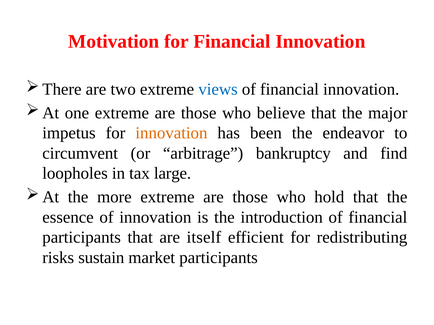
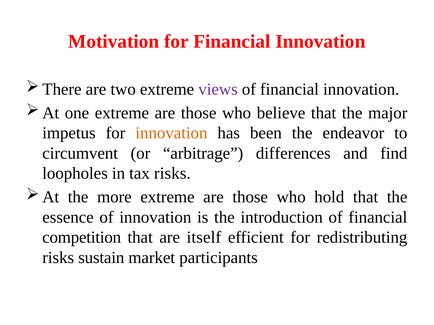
views colour: blue -> purple
bankruptcy: bankruptcy -> differences
tax large: large -> risks
participants at (82, 238): participants -> competition
